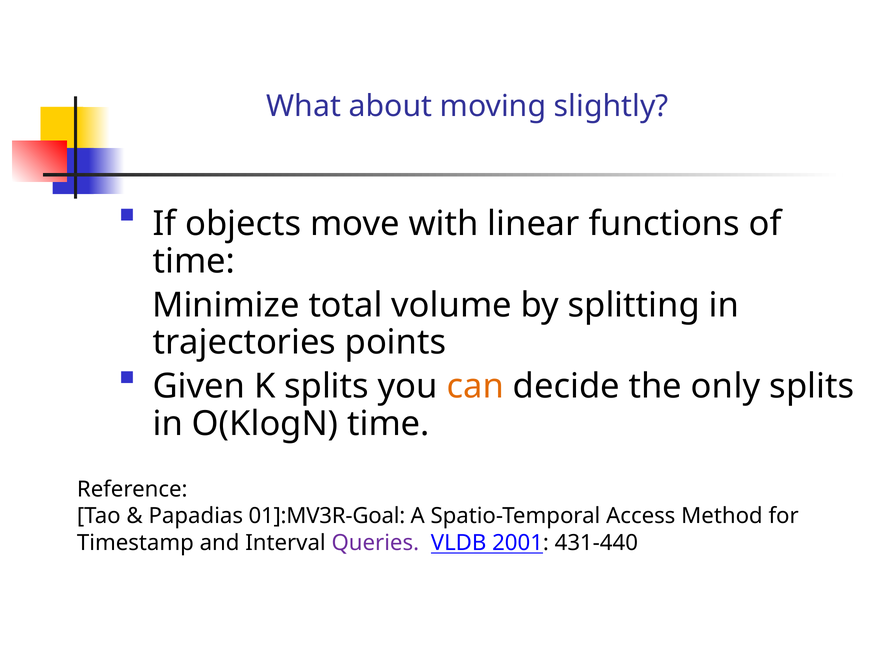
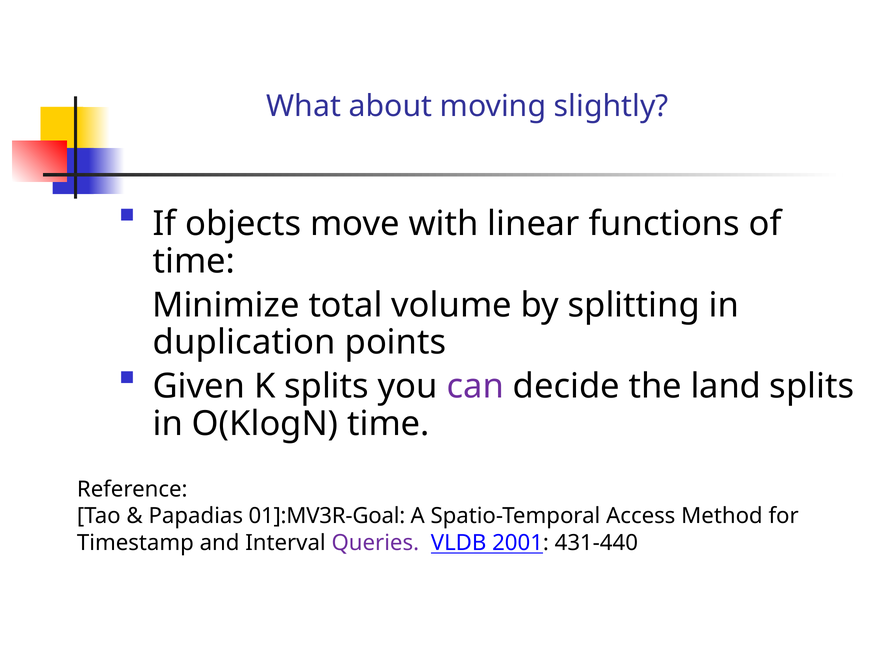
trajectories: trajectories -> duplication
can colour: orange -> purple
only: only -> land
